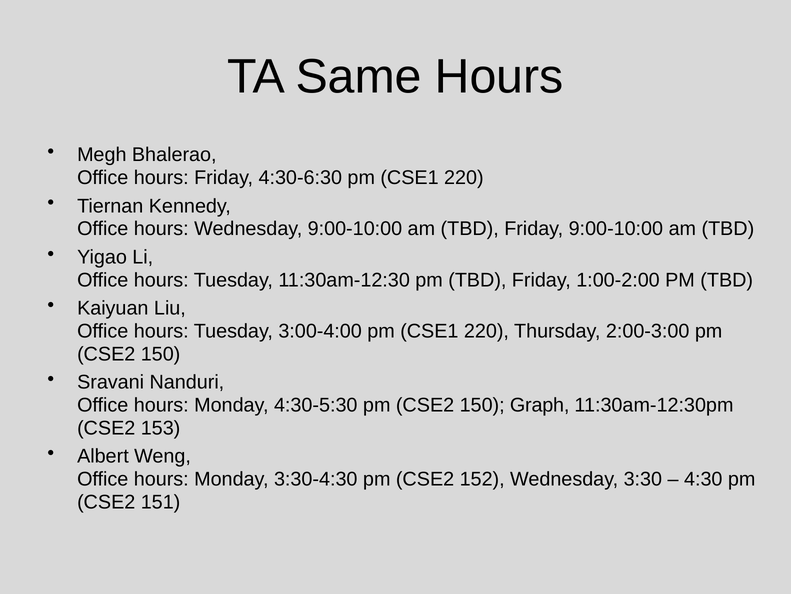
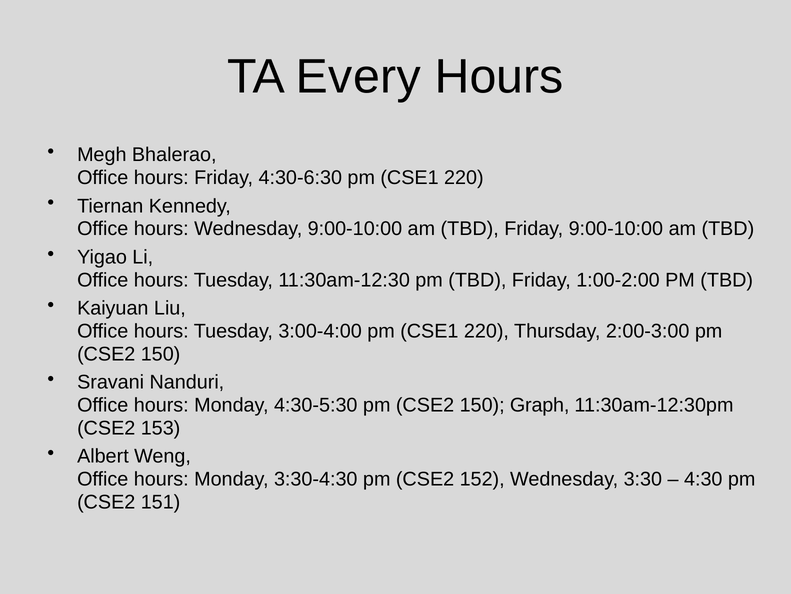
Same: Same -> Every
